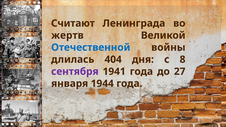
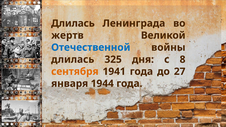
Считают at (73, 23): Считают -> Длилась
404: 404 -> 325
сентября colour: purple -> orange
